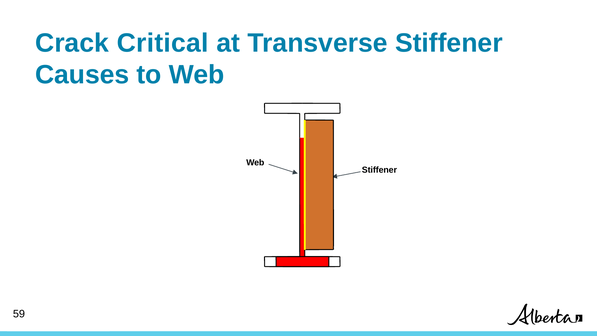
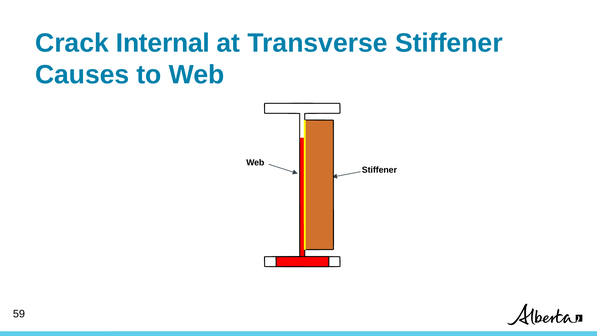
Critical: Critical -> Internal
